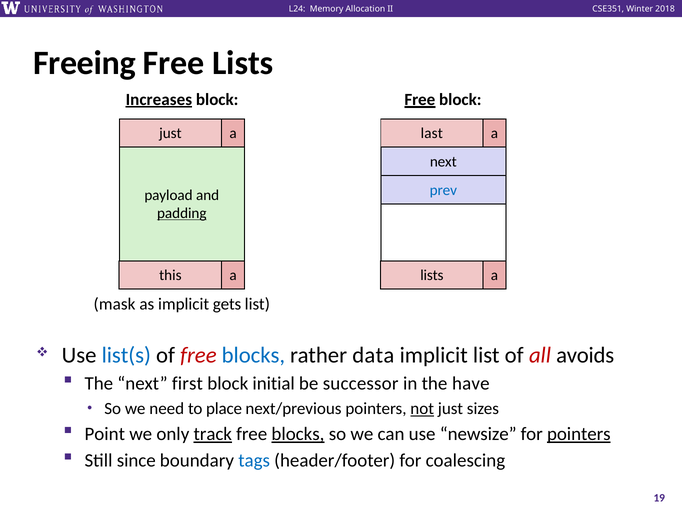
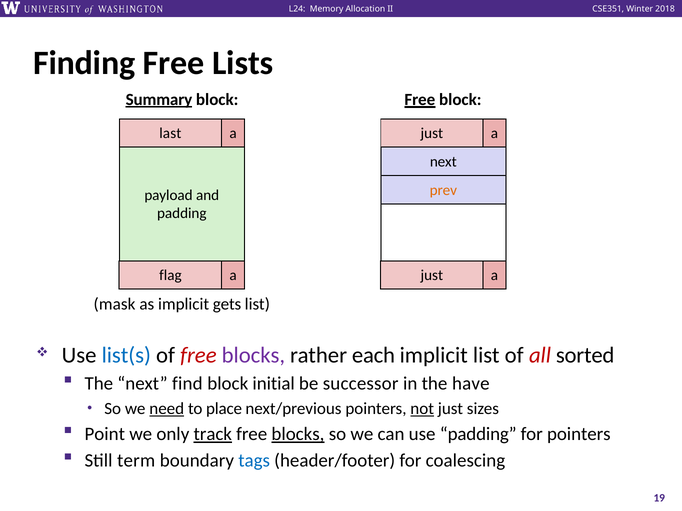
Freeing: Freeing -> Finding
Increases: Increases -> Summary
just at (170, 134): just -> last
last at (432, 134): last -> just
prev colour: blue -> orange
padding at (182, 213) underline: present -> none
this: this -> flag
lists at (432, 276): lists -> just
blocks at (253, 355) colour: blue -> purple
data: data -> each
avoids: avoids -> sorted
first: first -> find
need underline: none -> present
use newsize: newsize -> padding
pointers at (579, 434) underline: present -> none
since: since -> term
